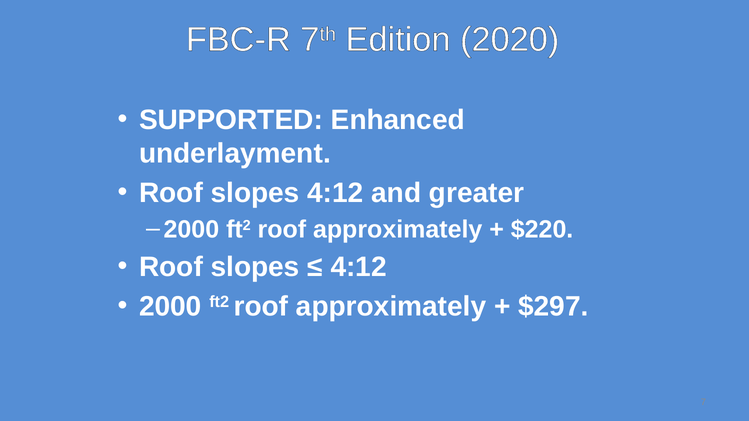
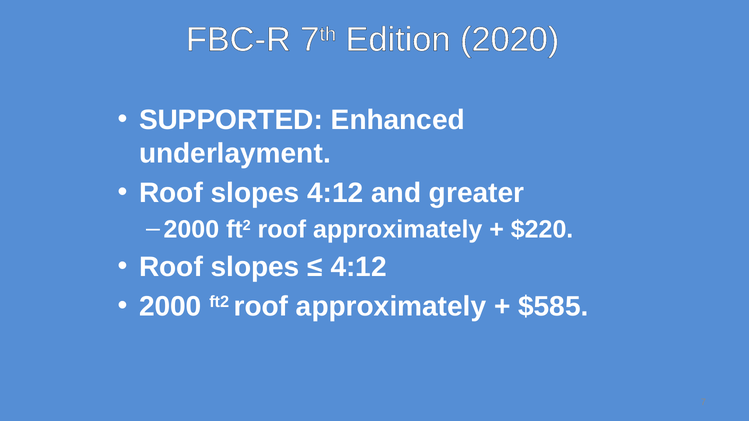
$297: $297 -> $585
